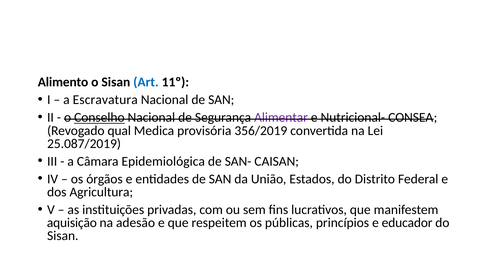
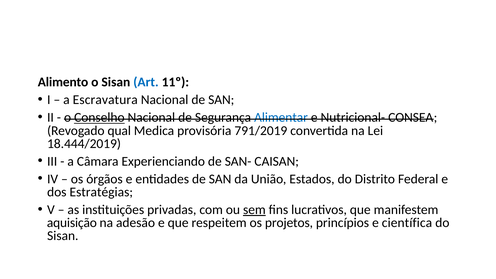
Alimentar colour: purple -> blue
356/2019: 356/2019 -> 791/2019
25.087/2019: 25.087/2019 -> 18.444/2019
Epidemiológica: Epidemiológica -> Experienciando
Agricultura: Agricultura -> Estratégias
sem underline: none -> present
públicas: públicas -> projetos
educador: educador -> científica
